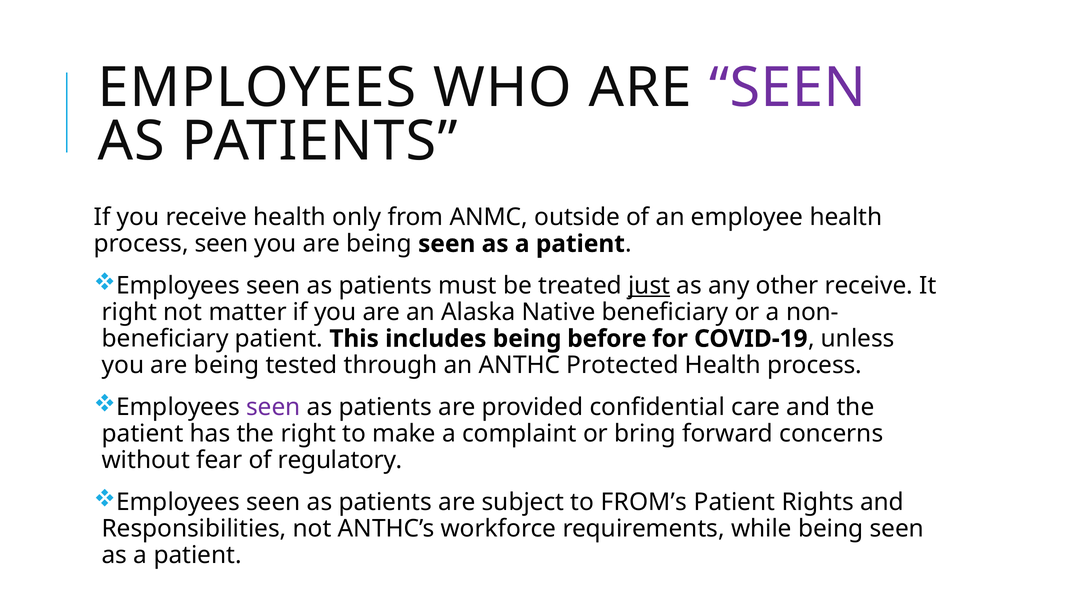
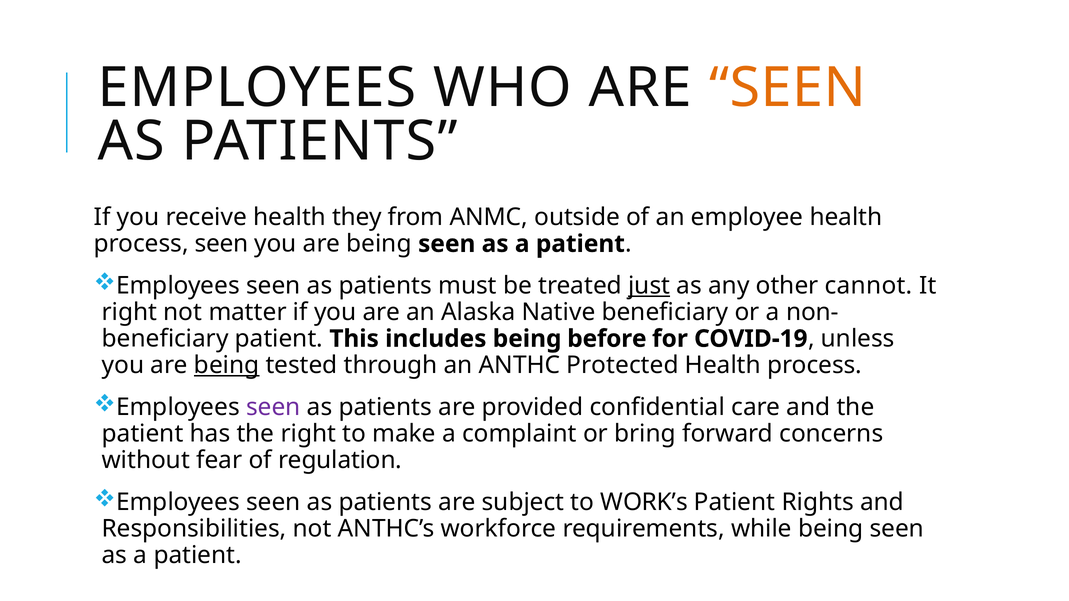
SEEN at (788, 88) colour: purple -> orange
only: only -> they
other receive: receive -> cannot
being at (227, 365) underline: none -> present
regulatory: regulatory -> regulation
FROM’s: FROM’s -> WORK’s
